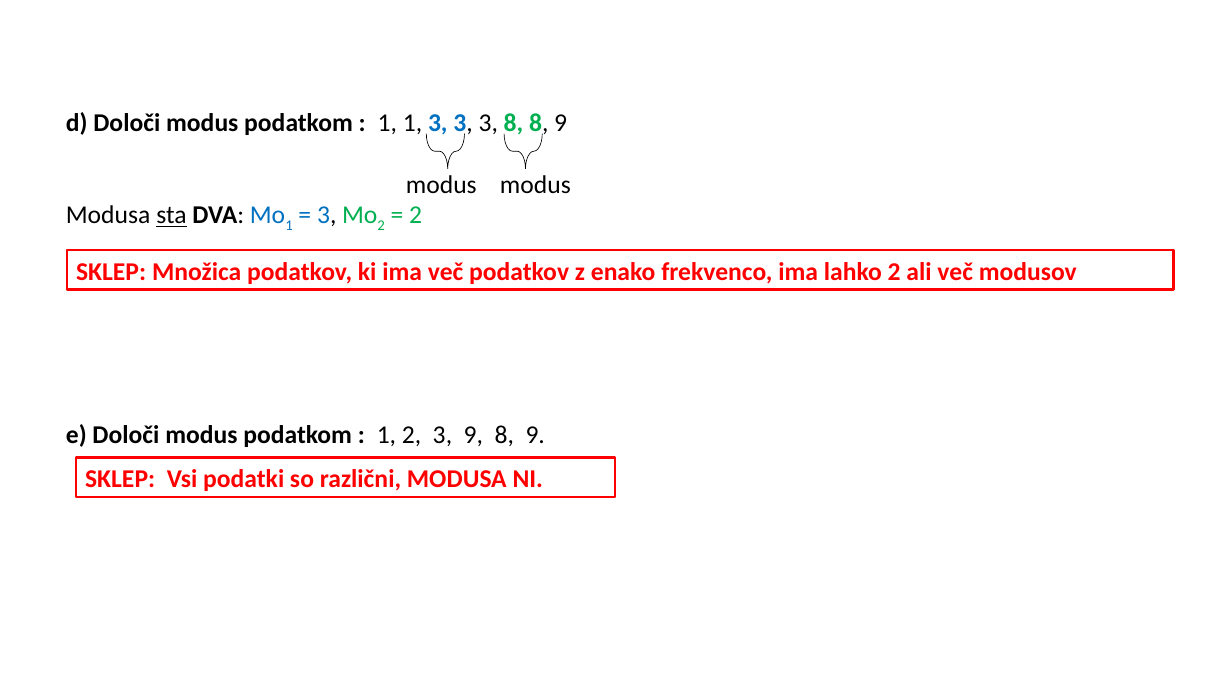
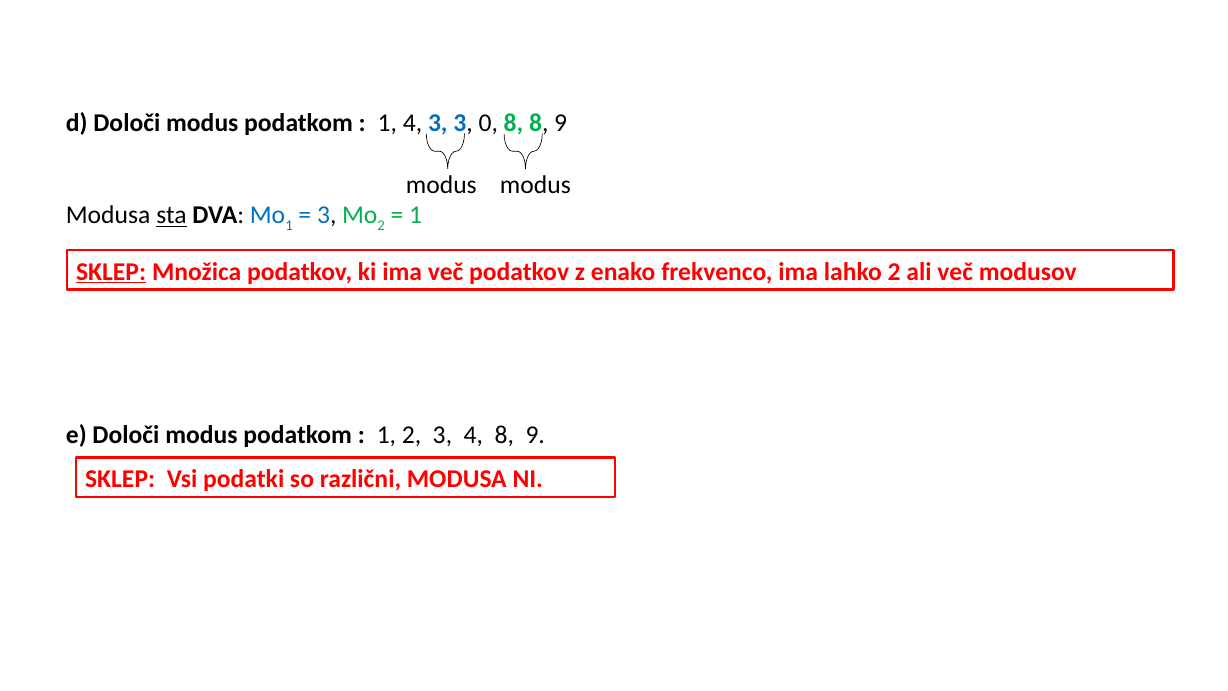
1 1: 1 -> 4
3 3 3: 3 -> 0
2 at (416, 215): 2 -> 1
SKLEP at (111, 272) underline: none -> present
3 9: 9 -> 4
